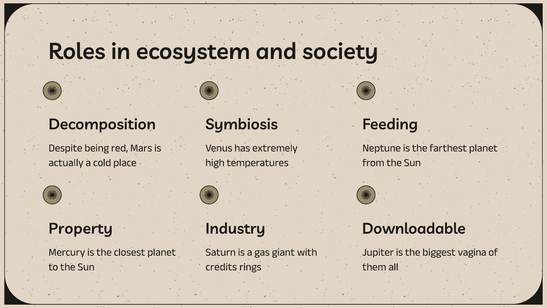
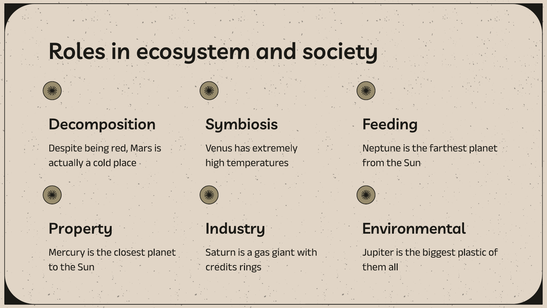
Downloadable: Downloadable -> Environmental
vagina: vagina -> plastic
